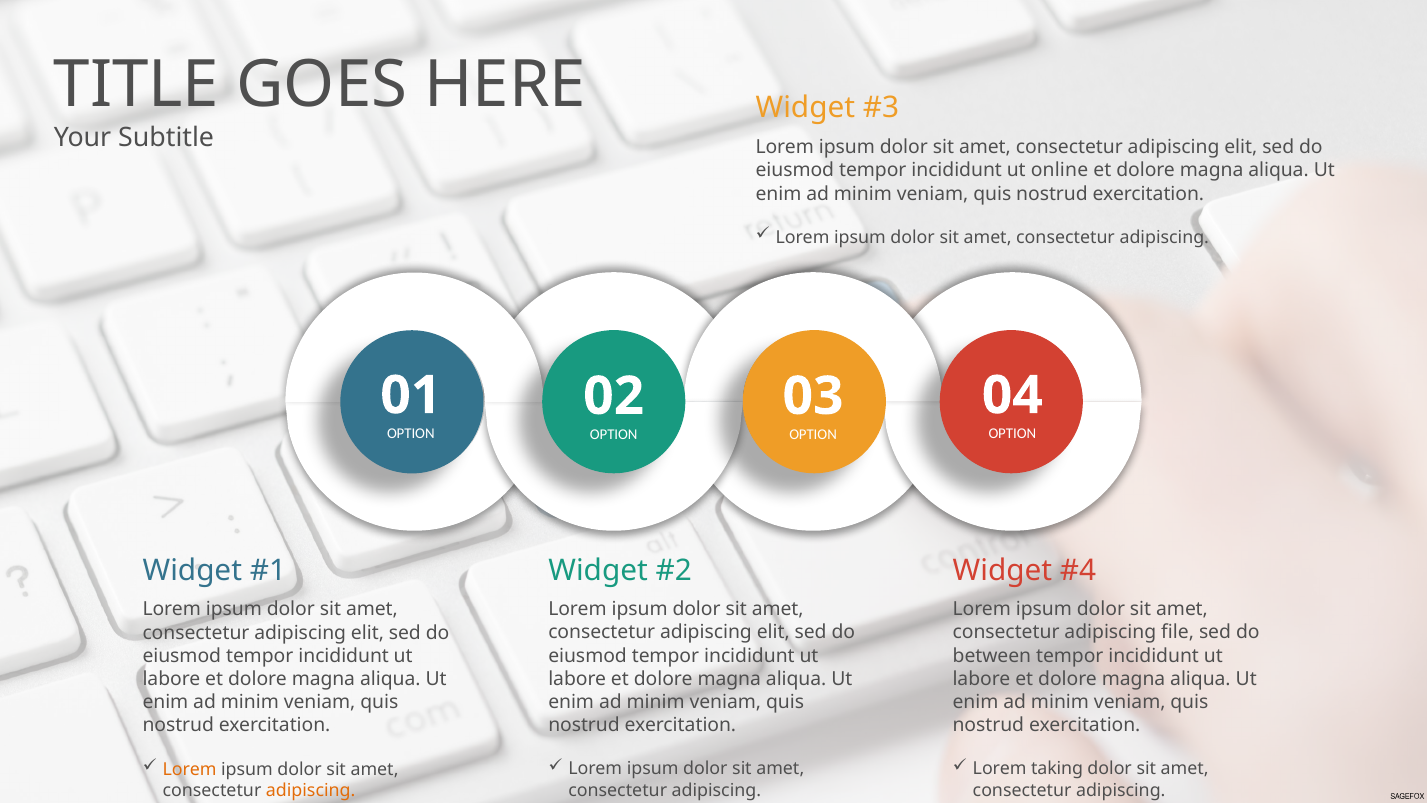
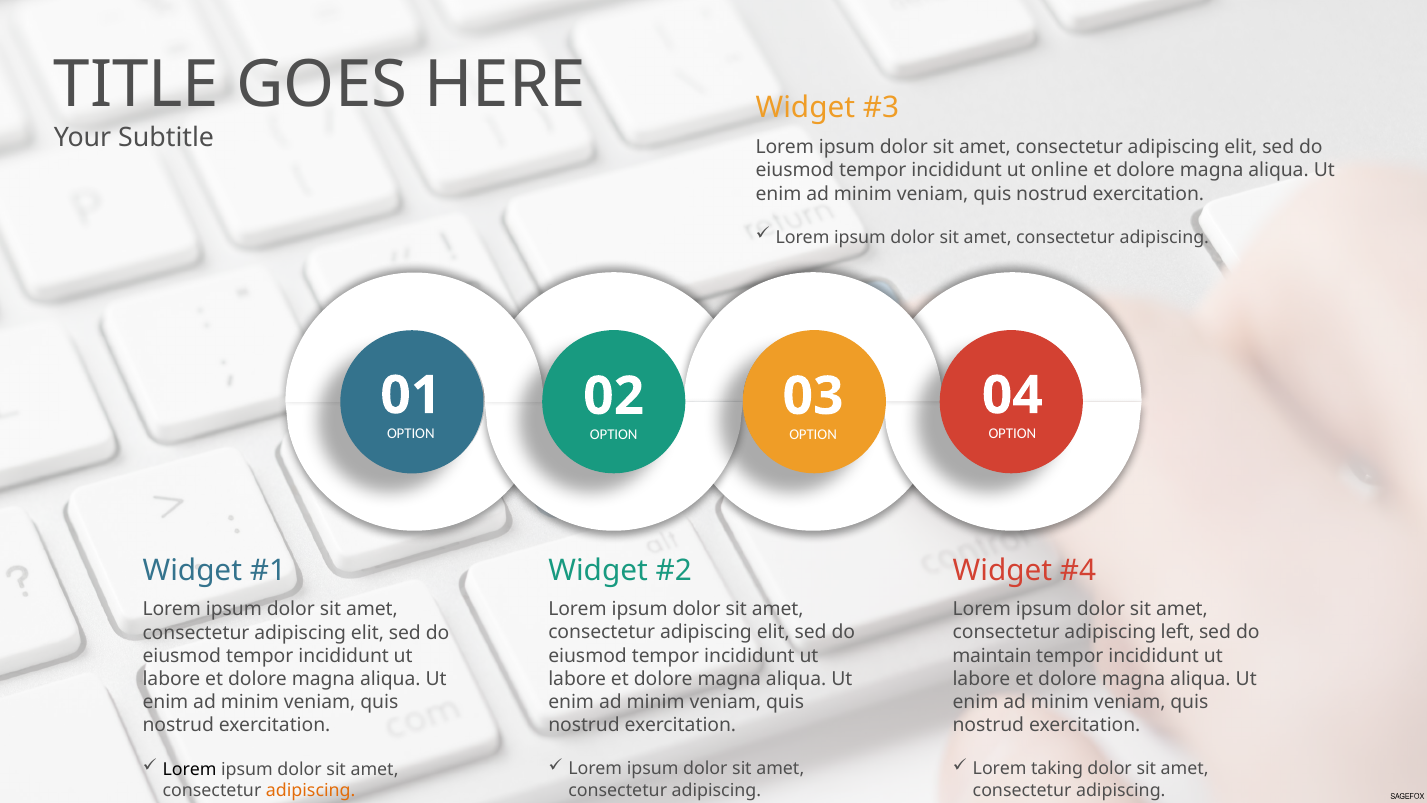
file: file -> left
between: between -> maintain
Lorem at (190, 769) colour: orange -> black
